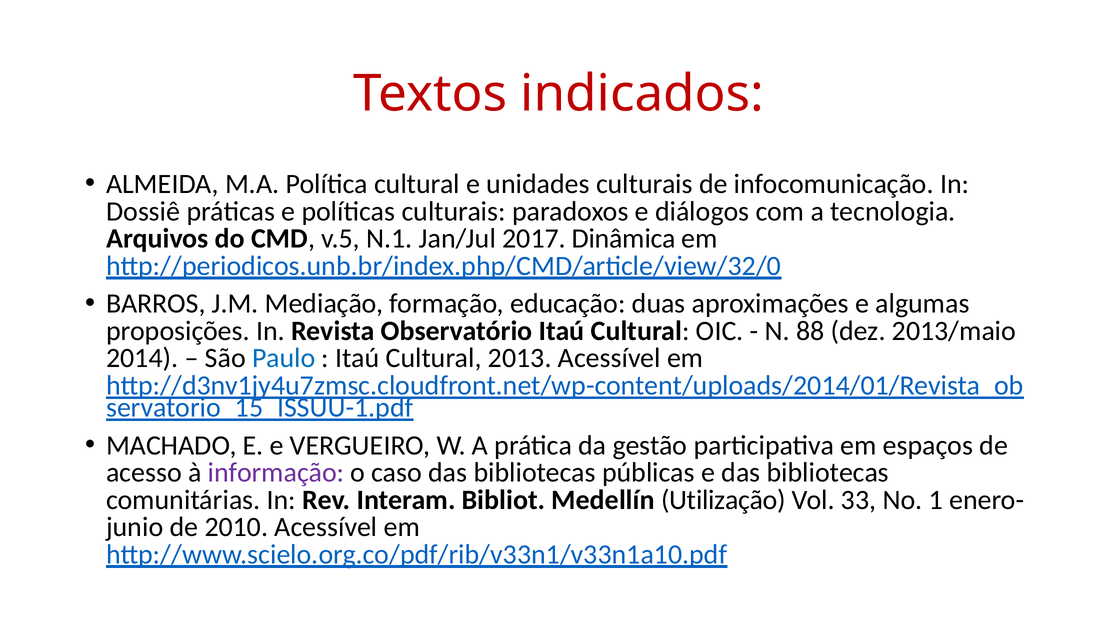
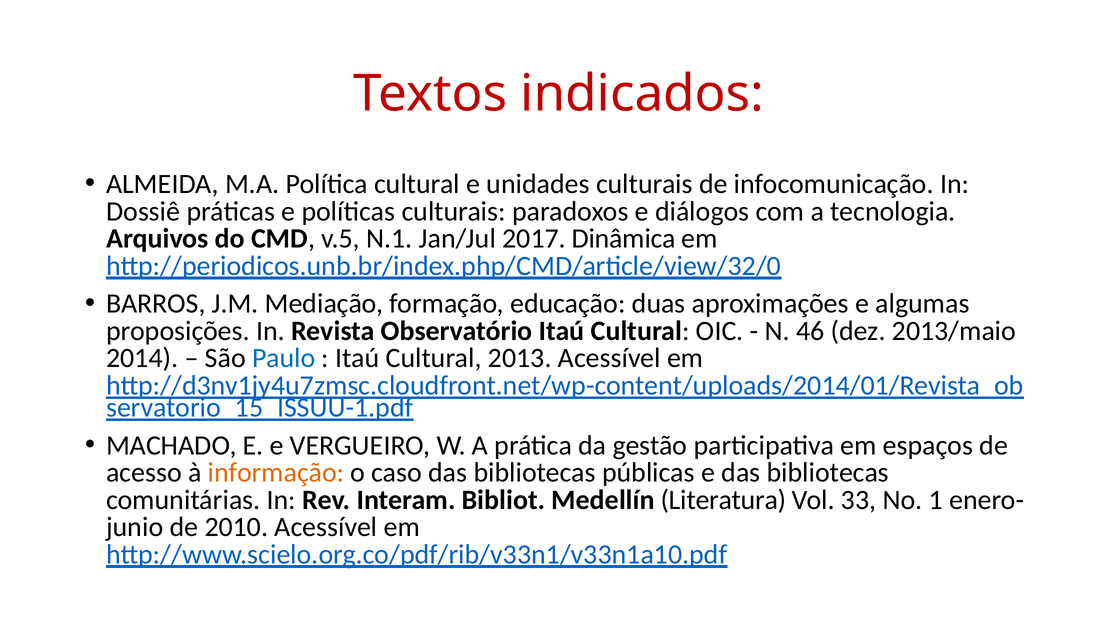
88: 88 -> 46
informação colour: purple -> orange
Utilização: Utilização -> Literatura
